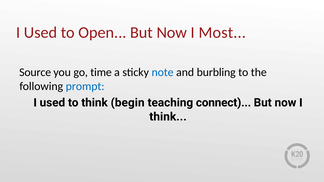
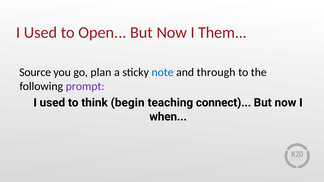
Most: Most -> Them
time: time -> plan
burbling: burbling -> through
prompt colour: blue -> purple
think at (168, 117): think -> when
